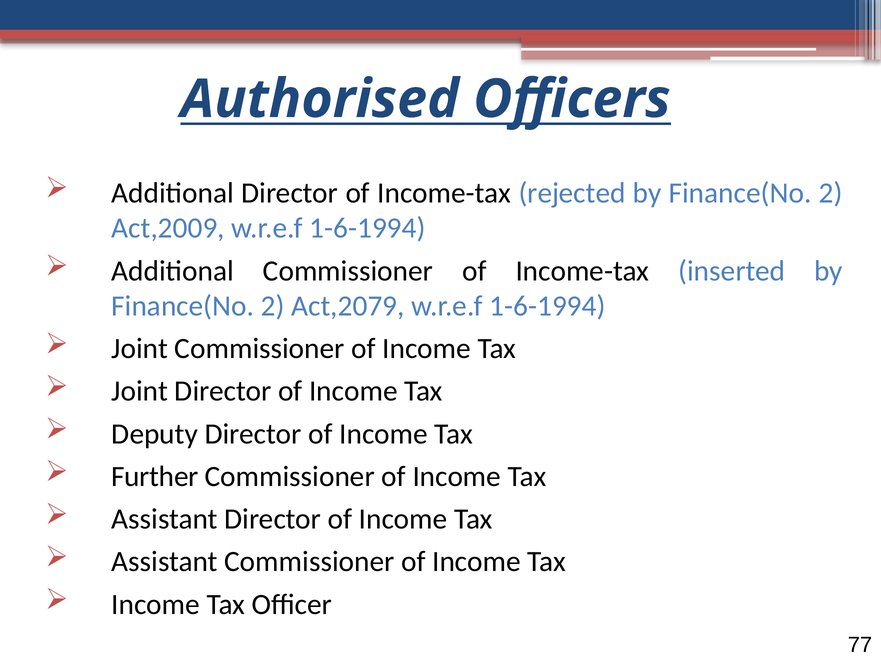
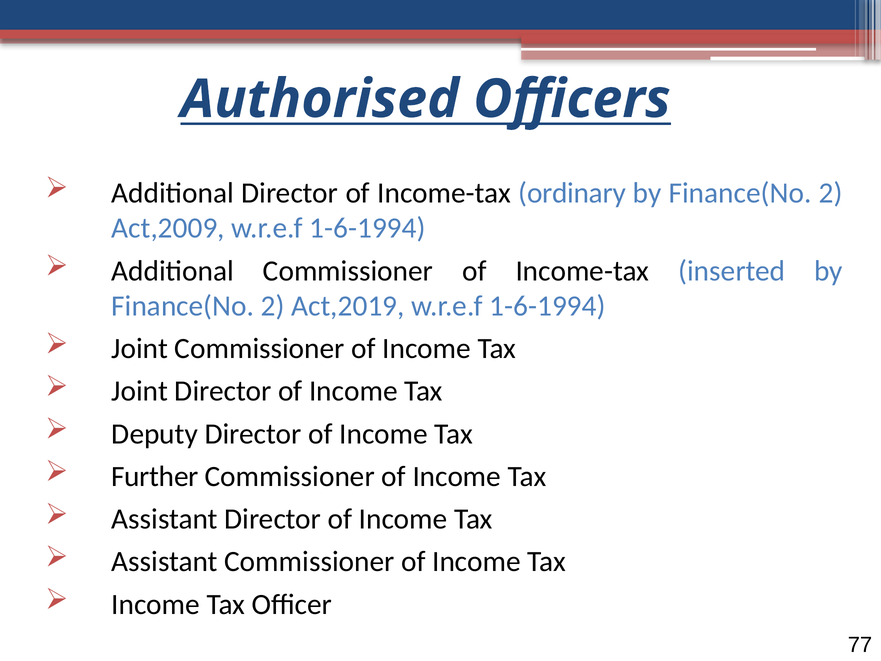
rejected: rejected -> ordinary
Act,2079: Act,2079 -> Act,2019
